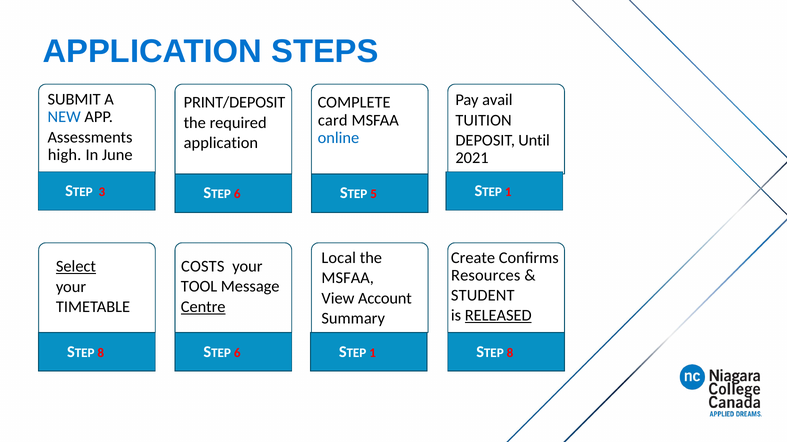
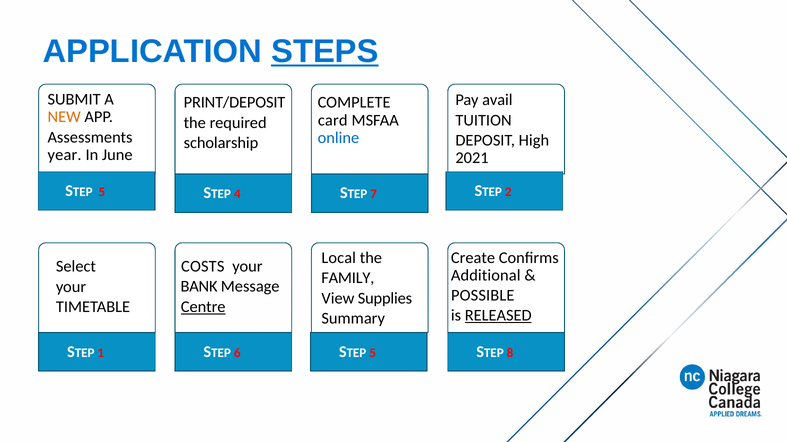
STEPS underline: none -> present
NEW colour: blue -> orange
Until: Until -> High
application at (221, 143): application -> scholarship
high: high -> year
3 at (102, 192): 3 -> 5
6 at (237, 194): 6 -> 4
5: 5 -> 7
1 at (508, 192): 1 -> 2
Select underline: present -> none
Resources: Resources -> Additional
MSFAA at (348, 278): MSFAA -> FAMILY
TOOL: TOOL -> BANK
STUDENT: STUDENT -> POSSIBLE
Account: Account -> Supplies
8 at (101, 353): 8 -> 1
1 at (373, 353): 1 -> 5
